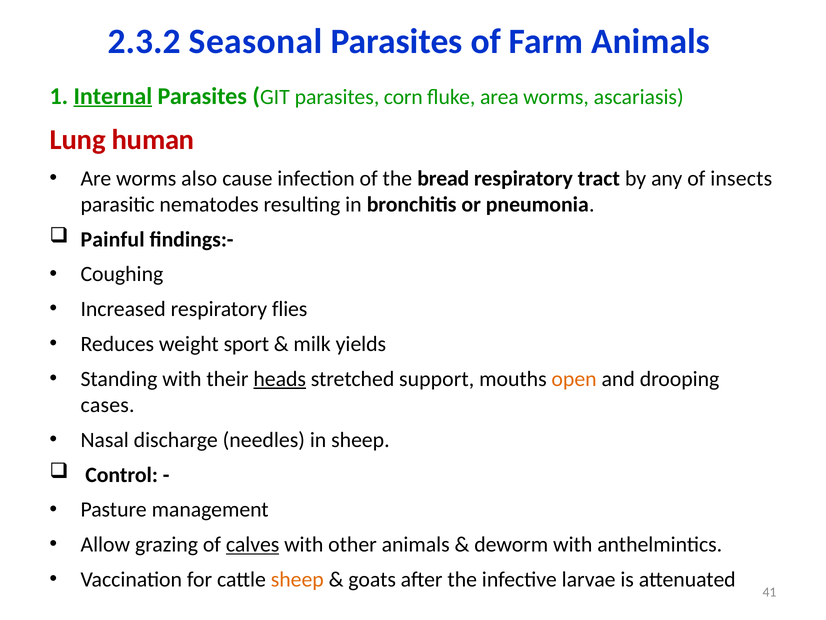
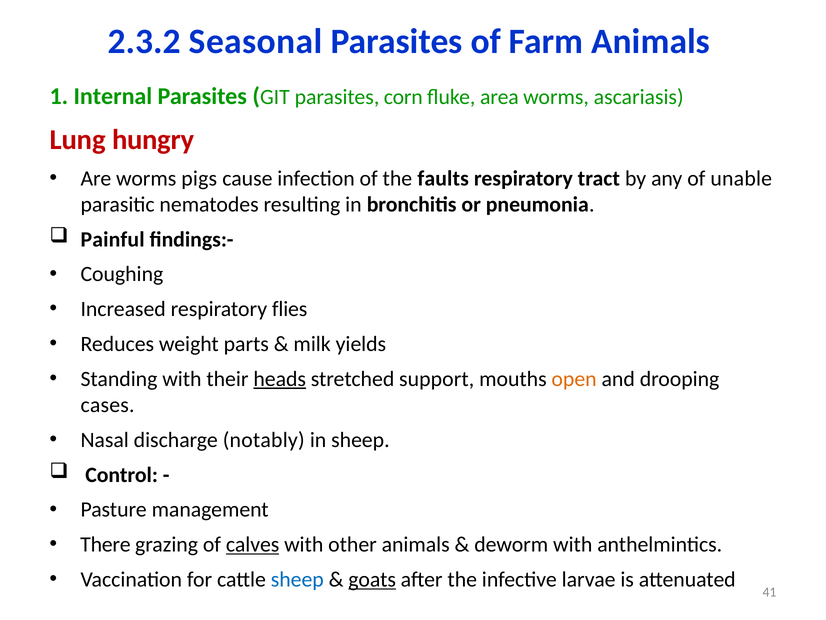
Internal underline: present -> none
human: human -> hungry
also: also -> pigs
bread: bread -> faults
insects: insects -> unable
sport: sport -> parts
needles: needles -> notably
Allow: Allow -> There
sheep at (297, 579) colour: orange -> blue
goats underline: none -> present
